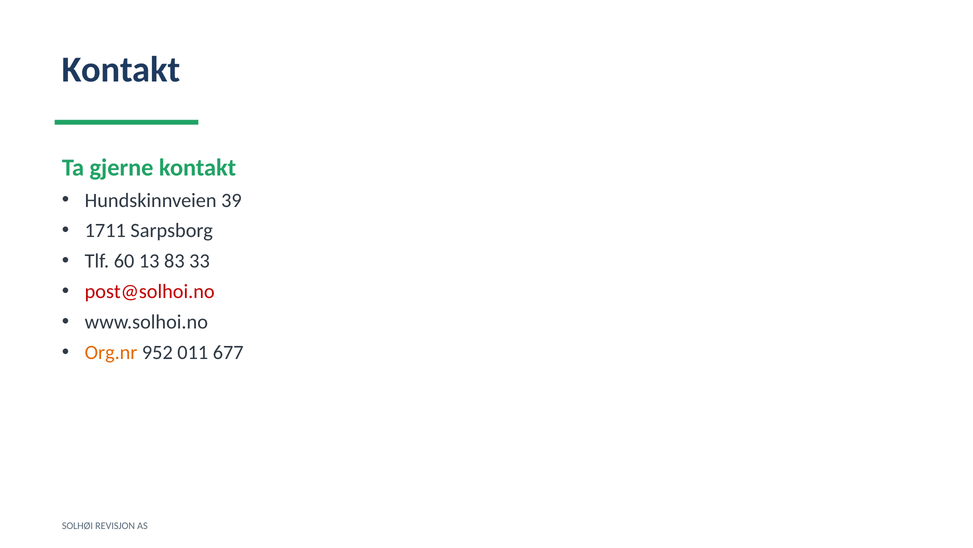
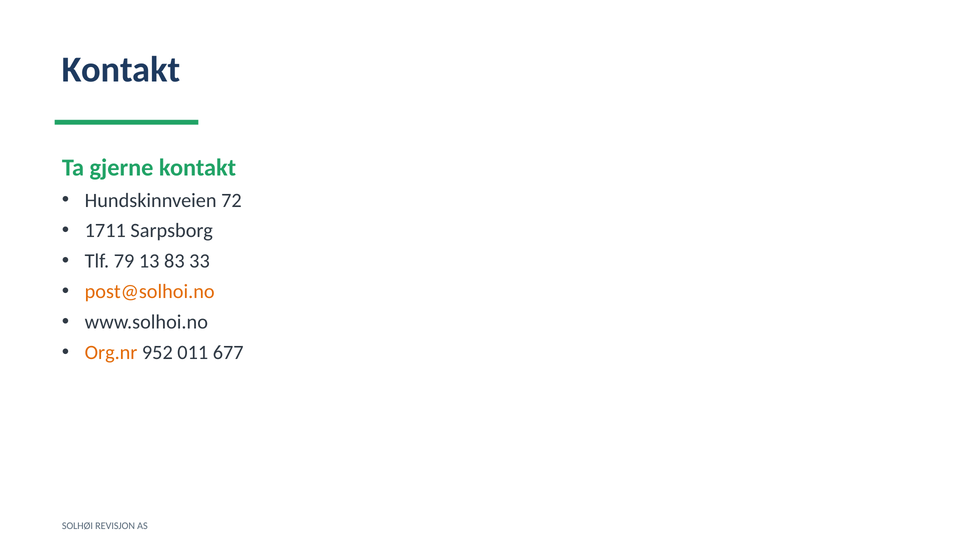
39: 39 -> 72
60: 60 -> 79
post@solhoi.no colour: red -> orange
